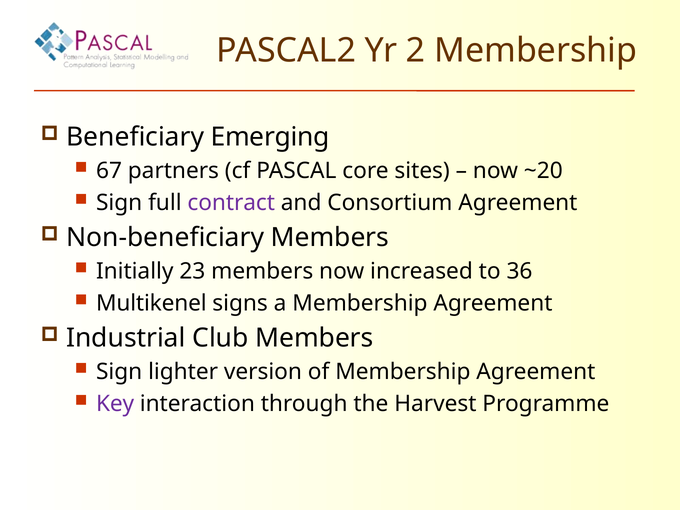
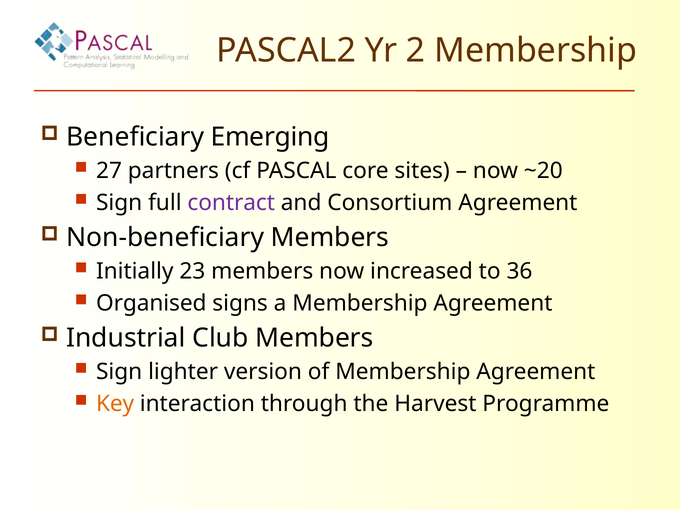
67: 67 -> 27
Multikenel: Multikenel -> Organised
Key colour: purple -> orange
